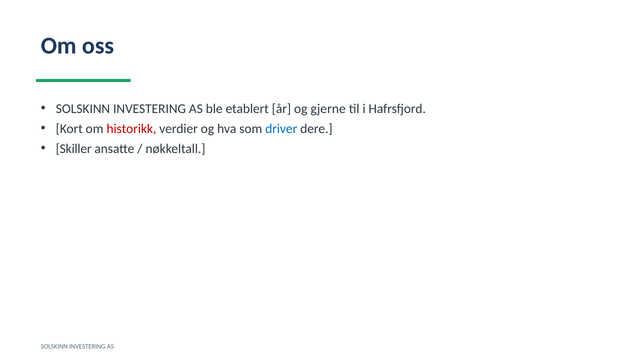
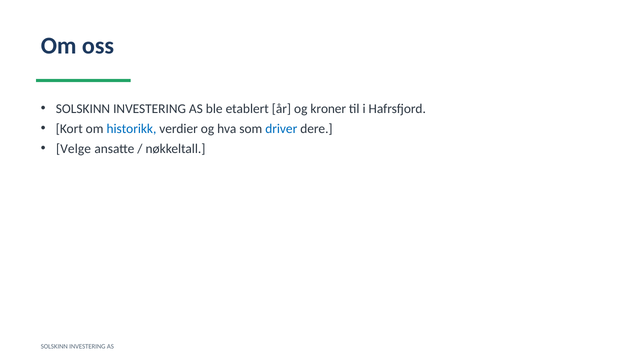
gjerne: gjerne -> kroner
historikk colour: red -> blue
Skiller: Skiller -> Velge
